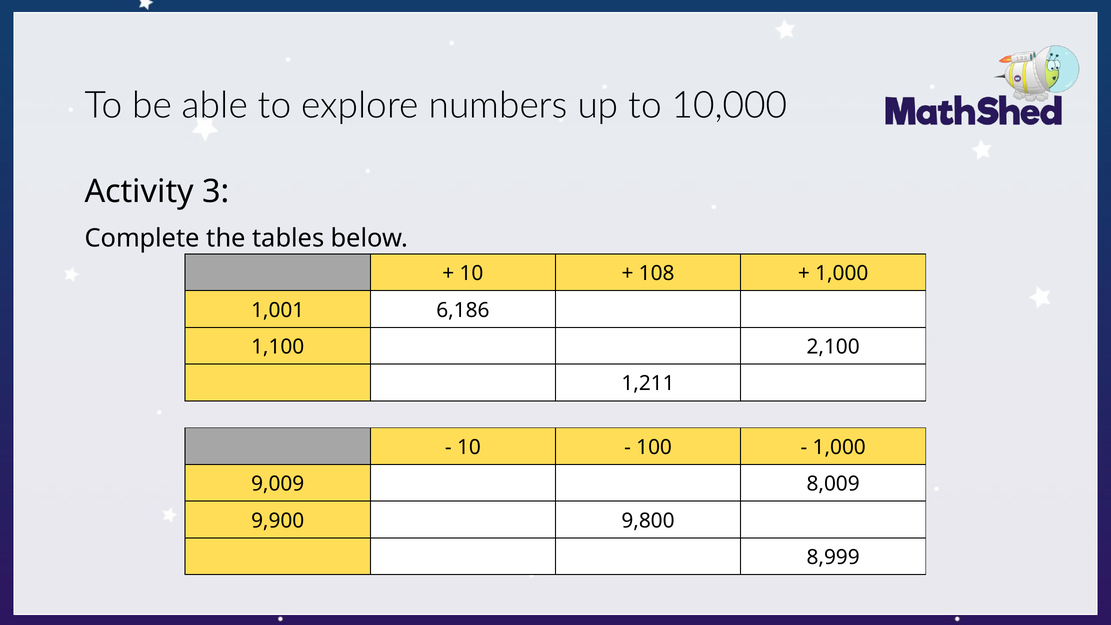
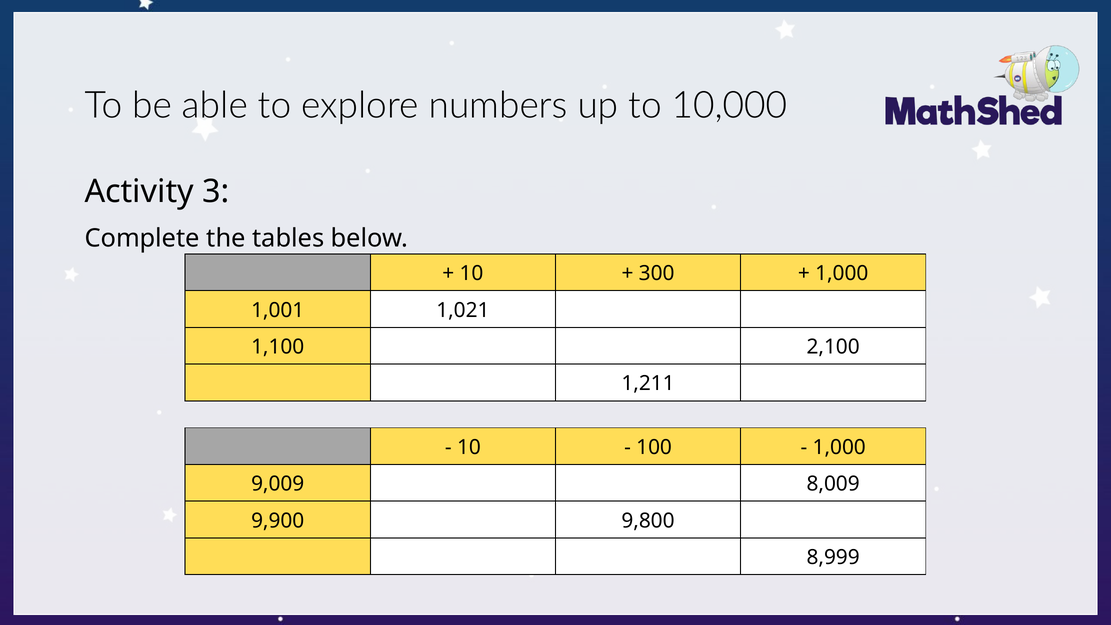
108: 108 -> 300
6,186: 6,186 -> 1,021
